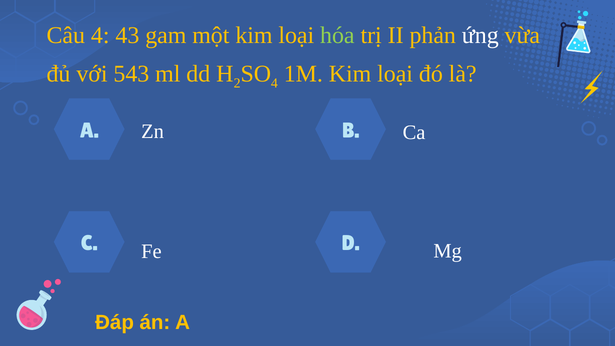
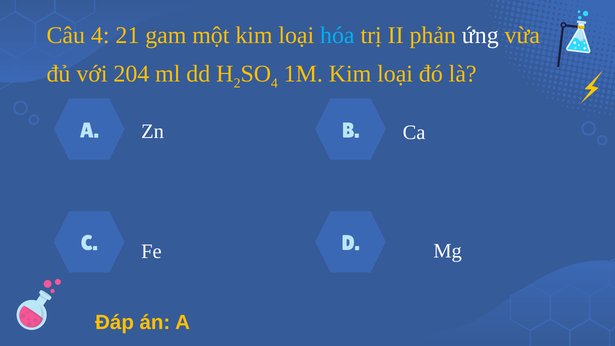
43: 43 -> 21
hóa colour: light green -> light blue
543: 543 -> 204
